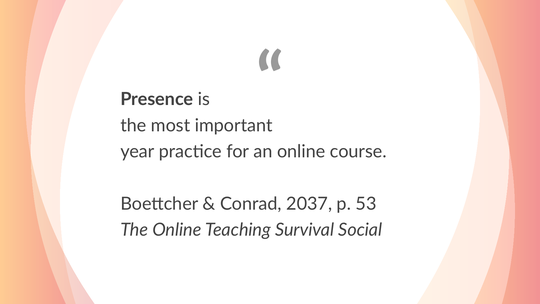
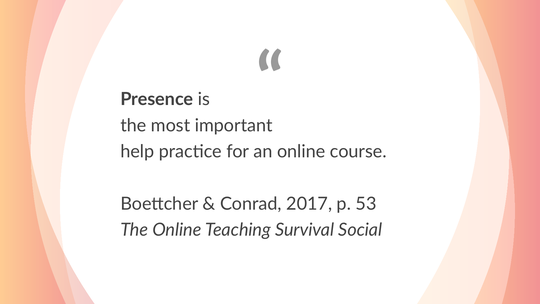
year: year -> help
2037: 2037 -> 2017
